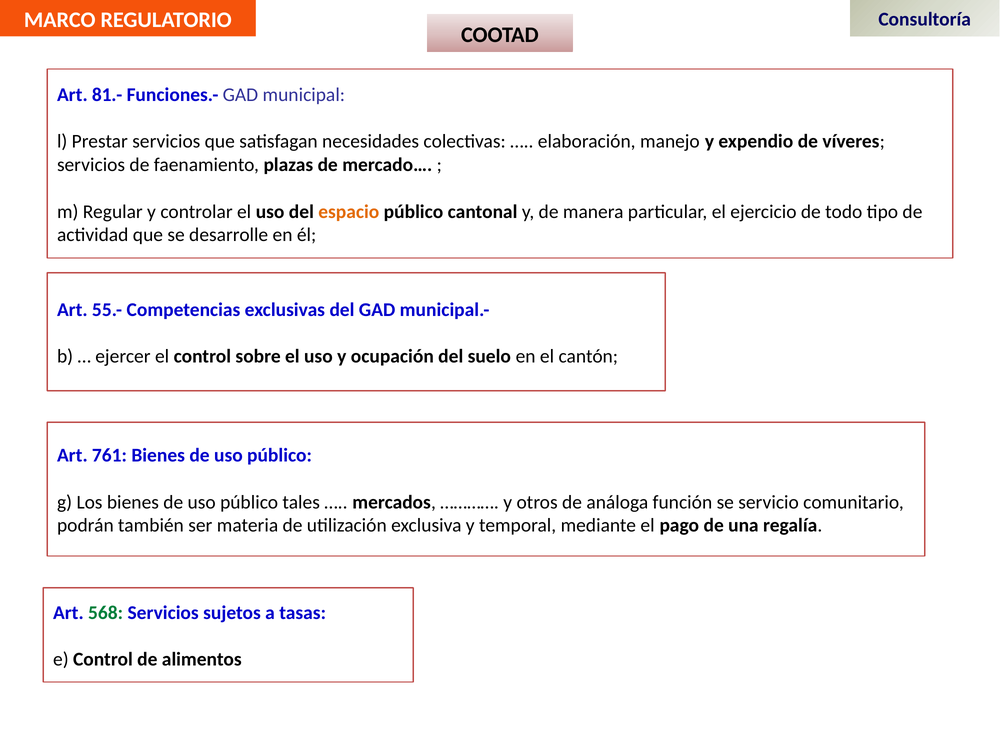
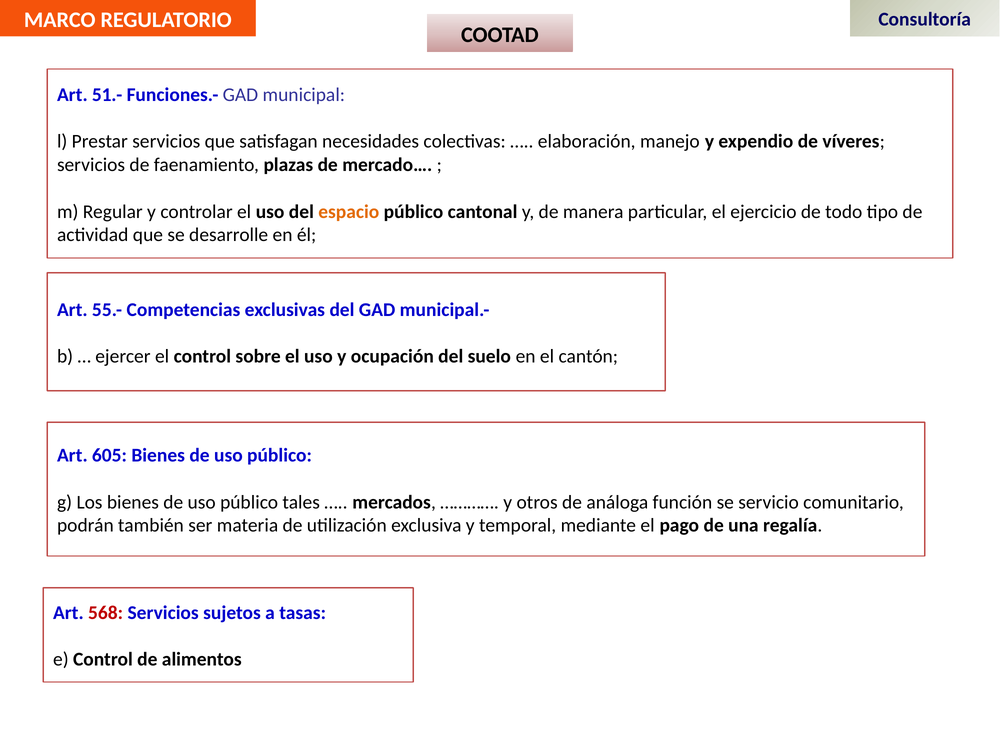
81.-: 81.- -> 51.-
761: 761 -> 605
568 colour: green -> red
